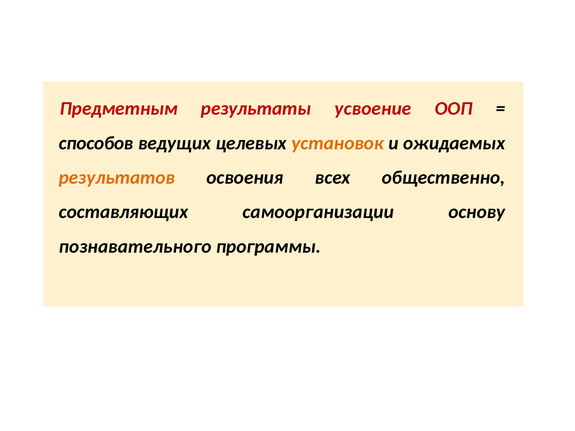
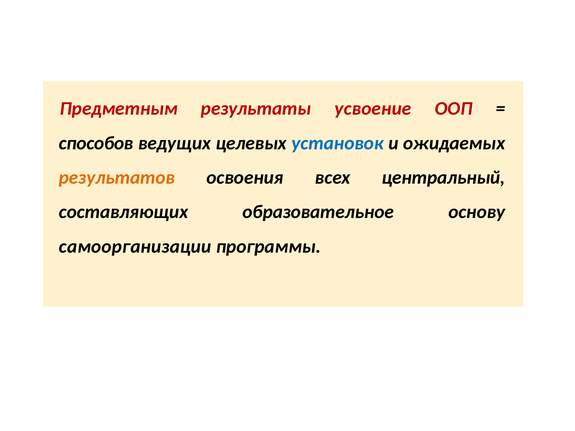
установок colour: orange -> blue
общественно: общественно -> центральный
самоорганизации: самоорганизации -> образовательное
познавательного: познавательного -> самоорганизации
